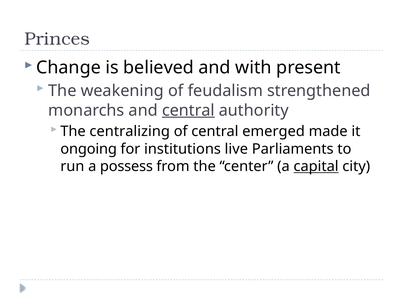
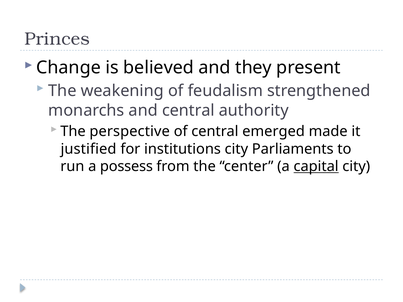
with: with -> they
central at (188, 110) underline: present -> none
centralizing: centralizing -> perspective
ongoing: ongoing -> justified
institutions live: live -> city
